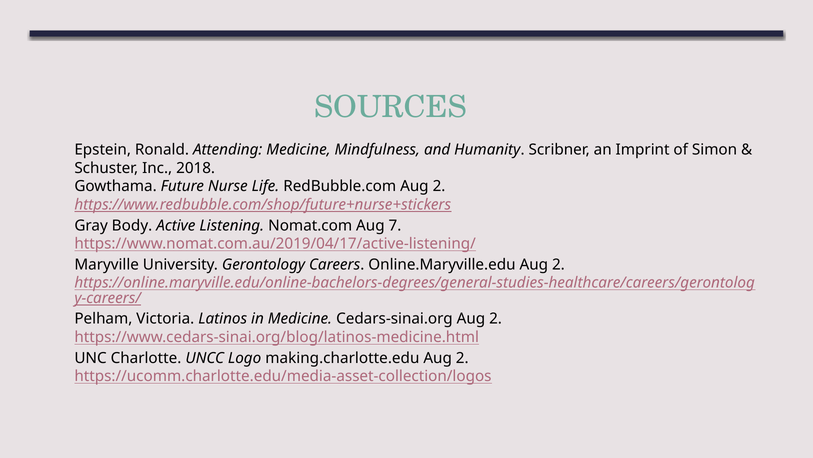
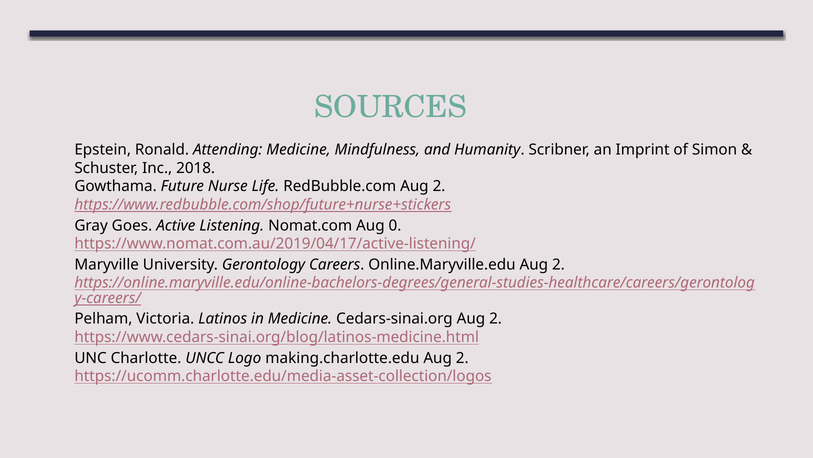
Body: Body -> Goes
7: 7 -> 0
